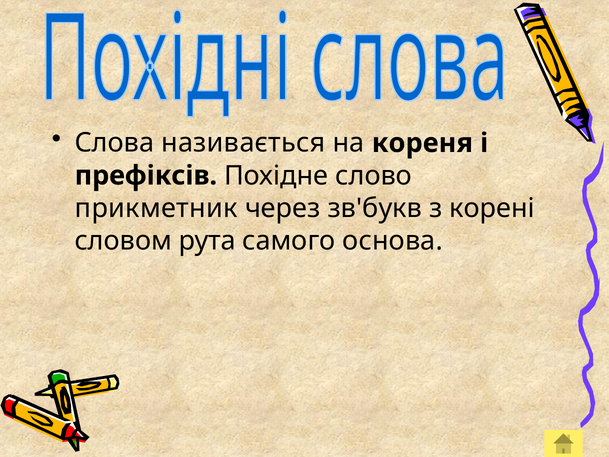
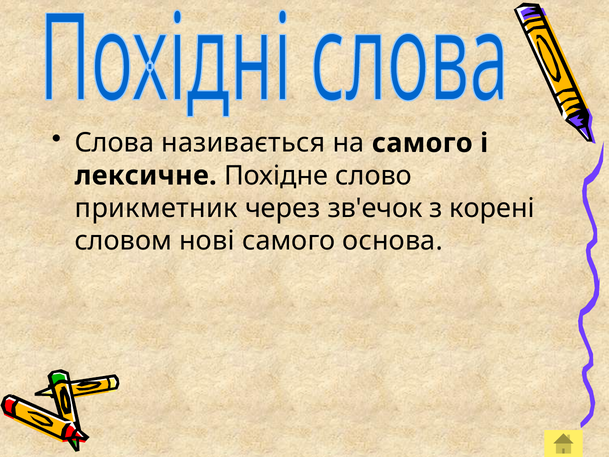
на кореня: кореня -> самого
префіксів: префіксів -> лексичне
зв'букв: зв'букв -> зв'ечок
рута: рута -> нові
